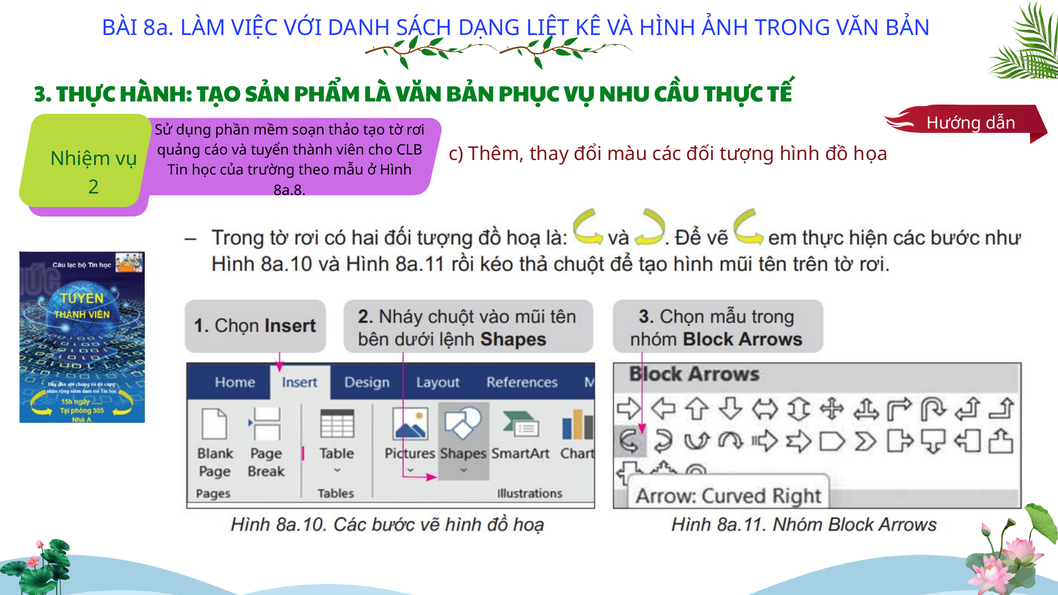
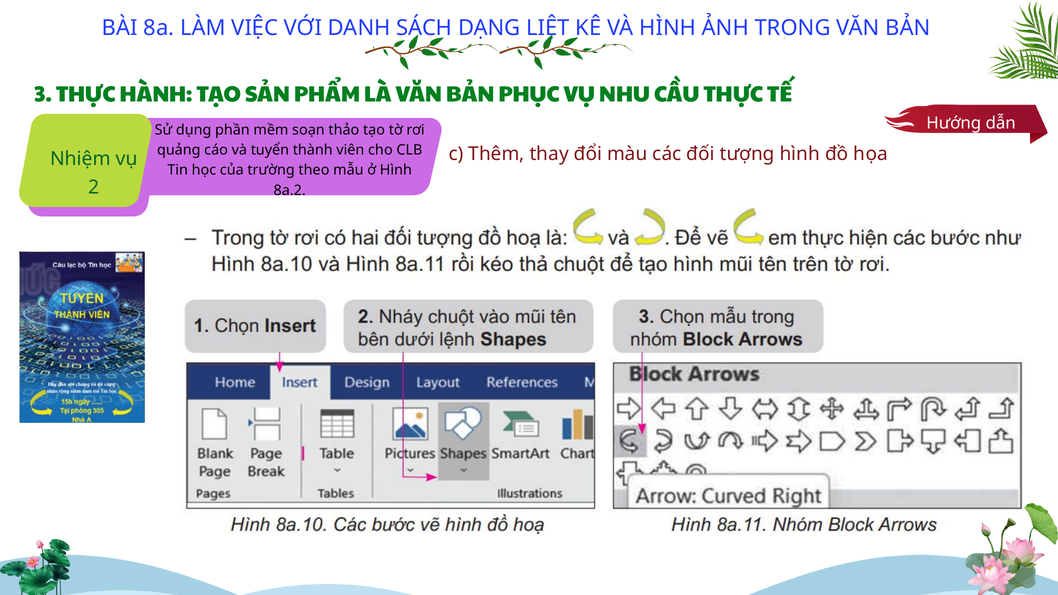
8a.8: 8a.8 -> 8a.2
